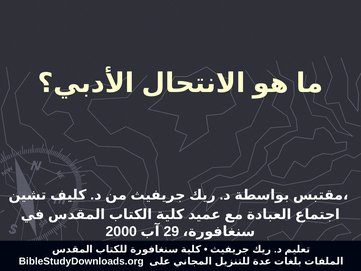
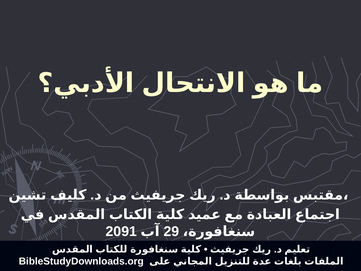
2000: 2000 -> 2091
